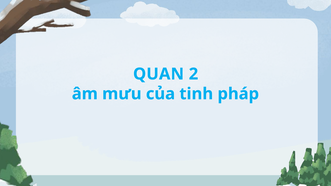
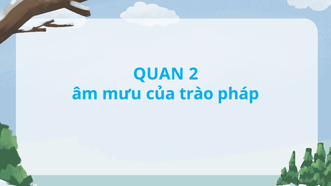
tinh: tinh -> trào
